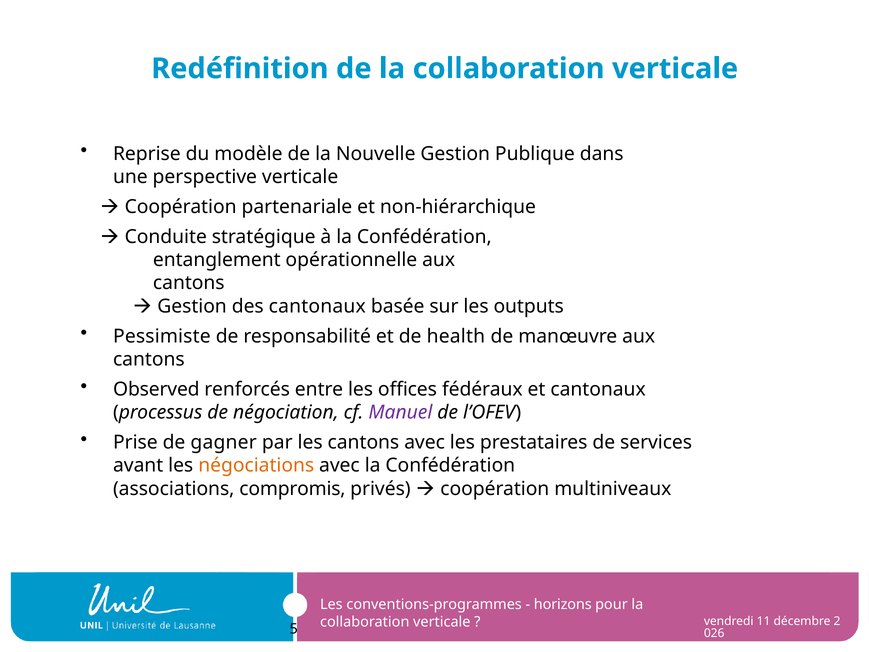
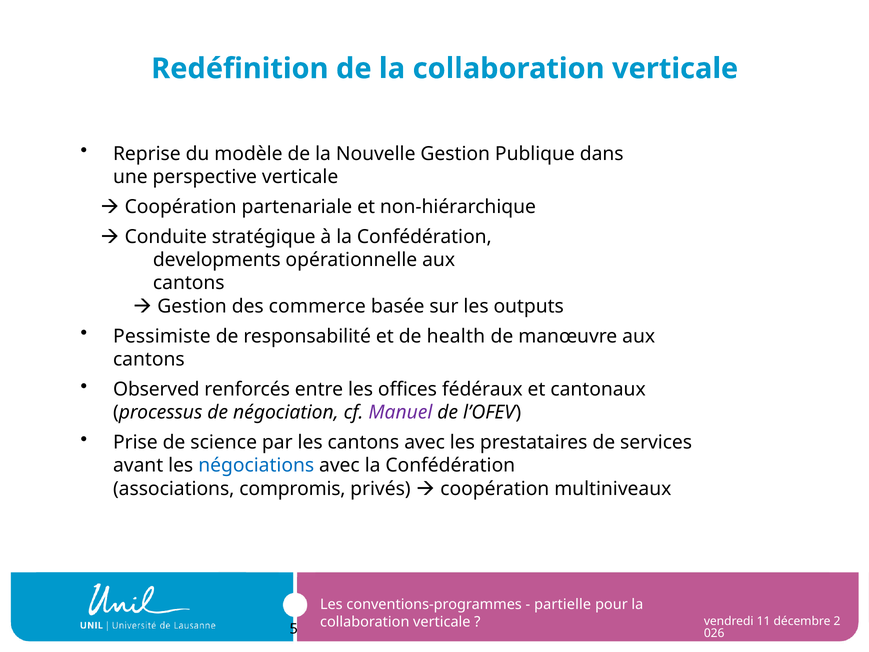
entanglement: entanglement -> developments
des cantonaux: cantonaux -> commerce
gagner: gagner -> science
négociations colour: orange -> blue
horizons: horizons -> partielle
